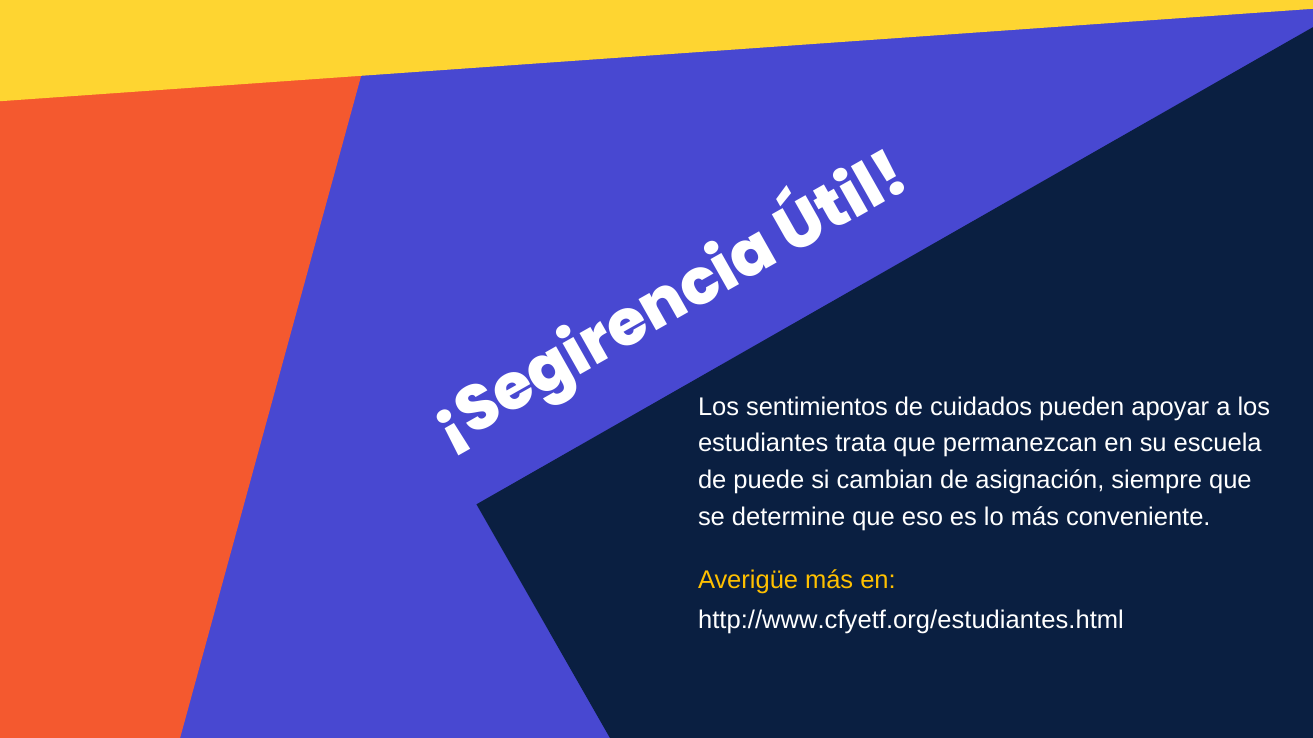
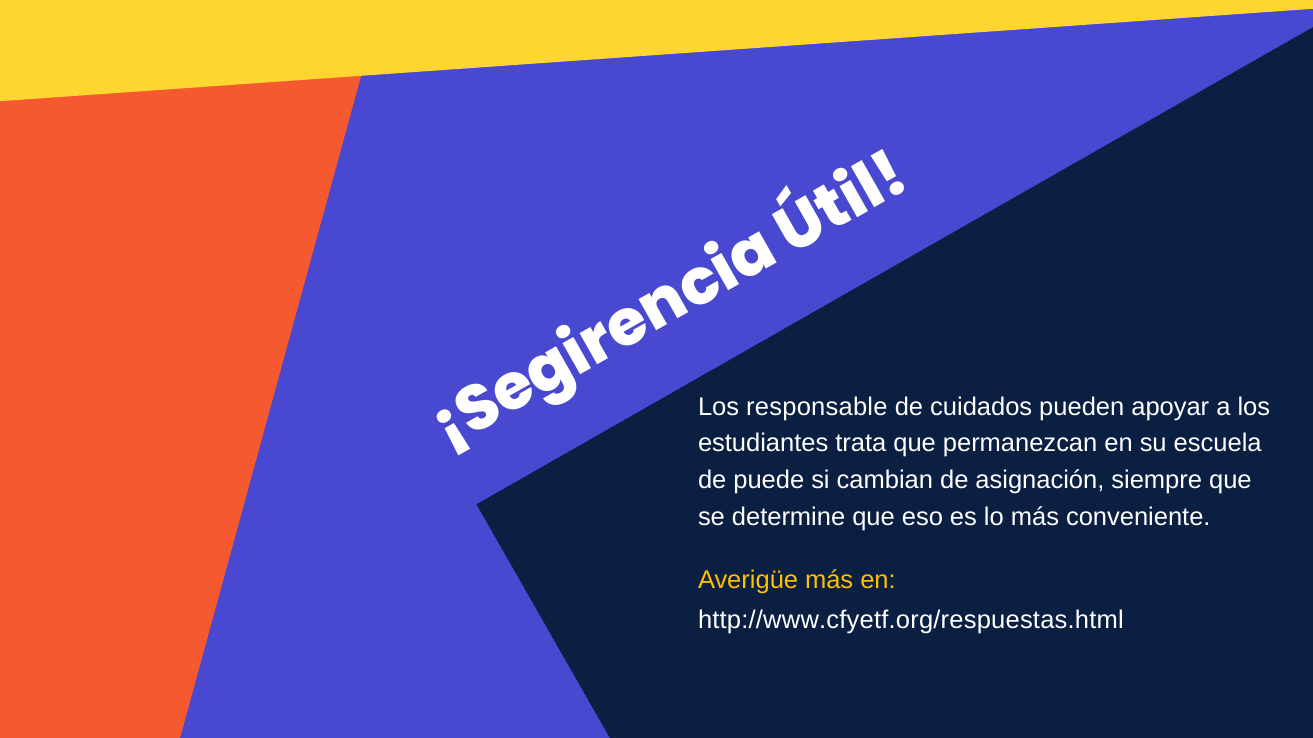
sentimientos: sentimientos -> responsable
http://www.cfyetf.org/estudiantes.html: http://www.cfyetf.org/estudiantes.html -> http://www.cfyetf.org/respuestas.html
